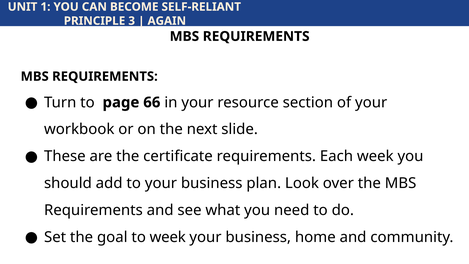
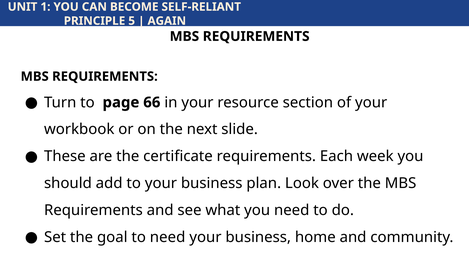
3: 3 -> 5
to week: week -> need
